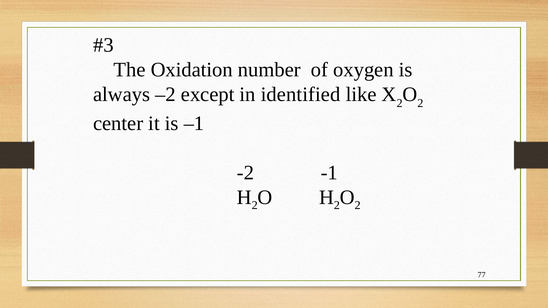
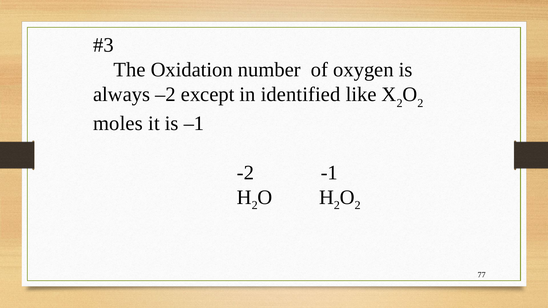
center: center -> moles
